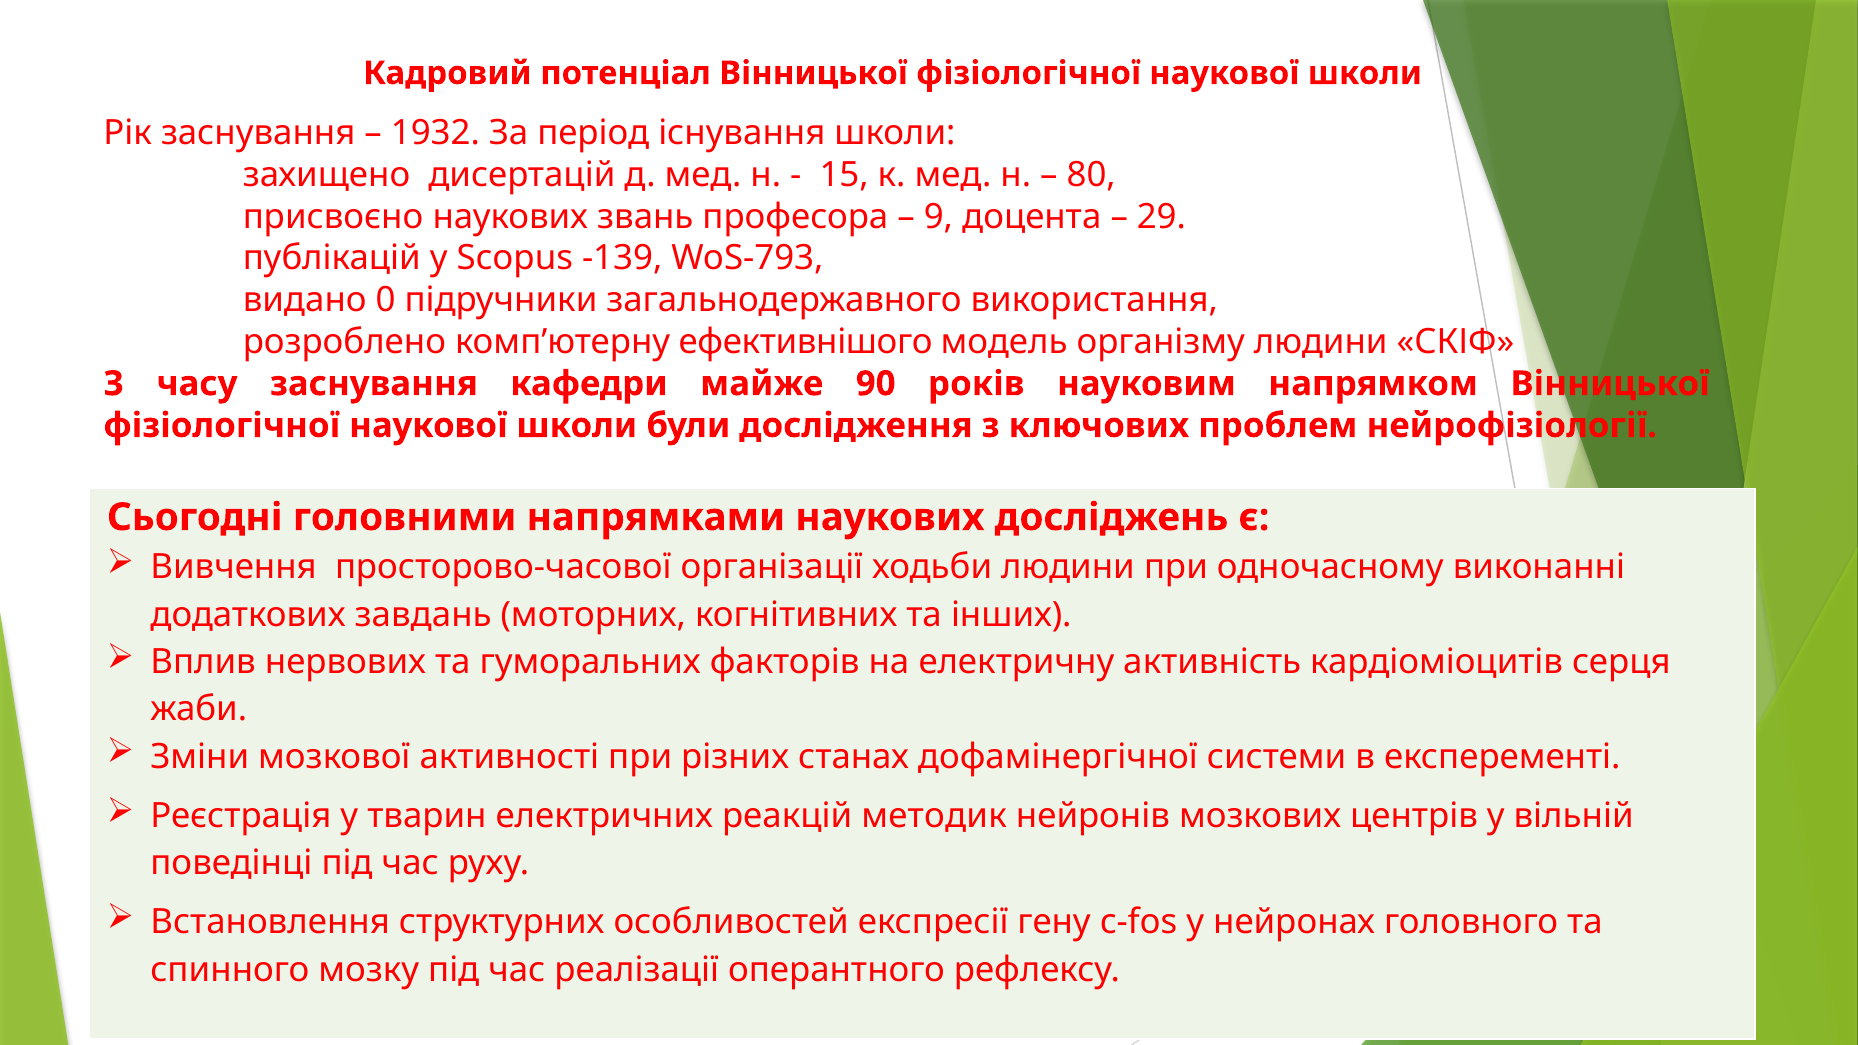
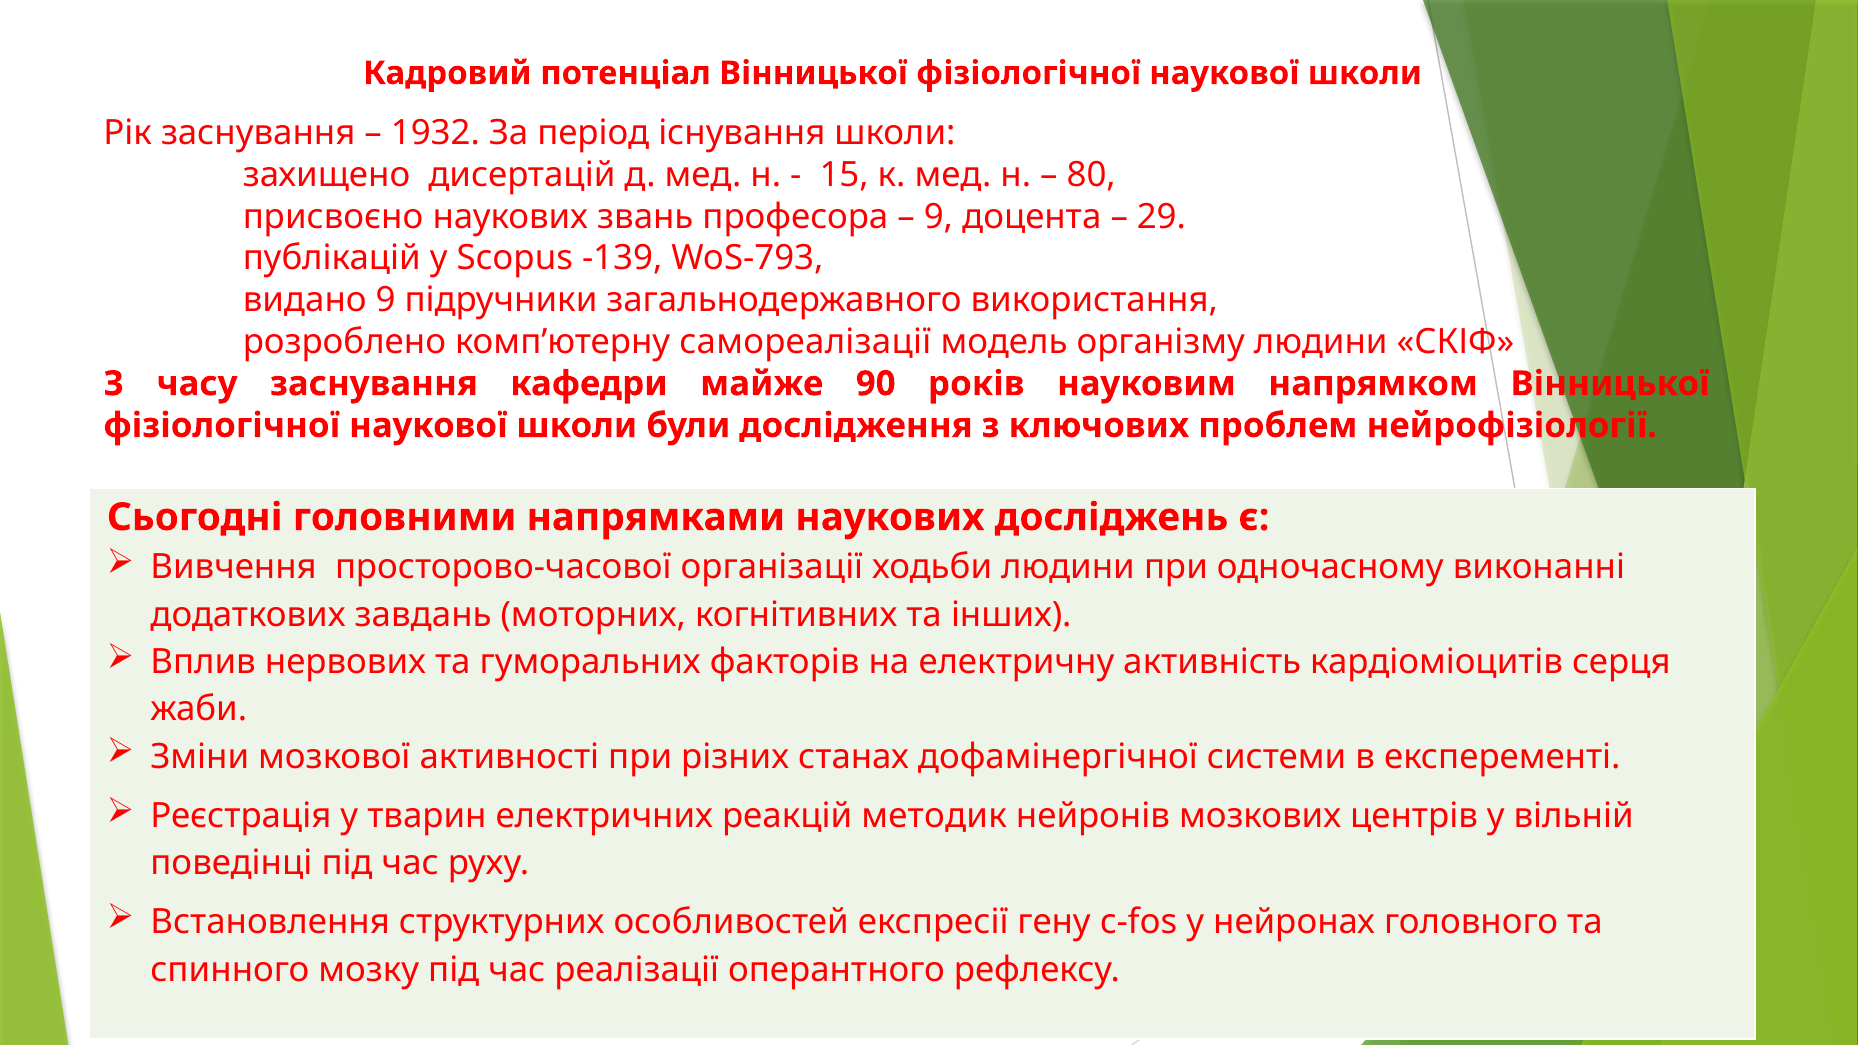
видано 0: 0 -> 9
ефективнішого: ефективнішого -> самореалізації
